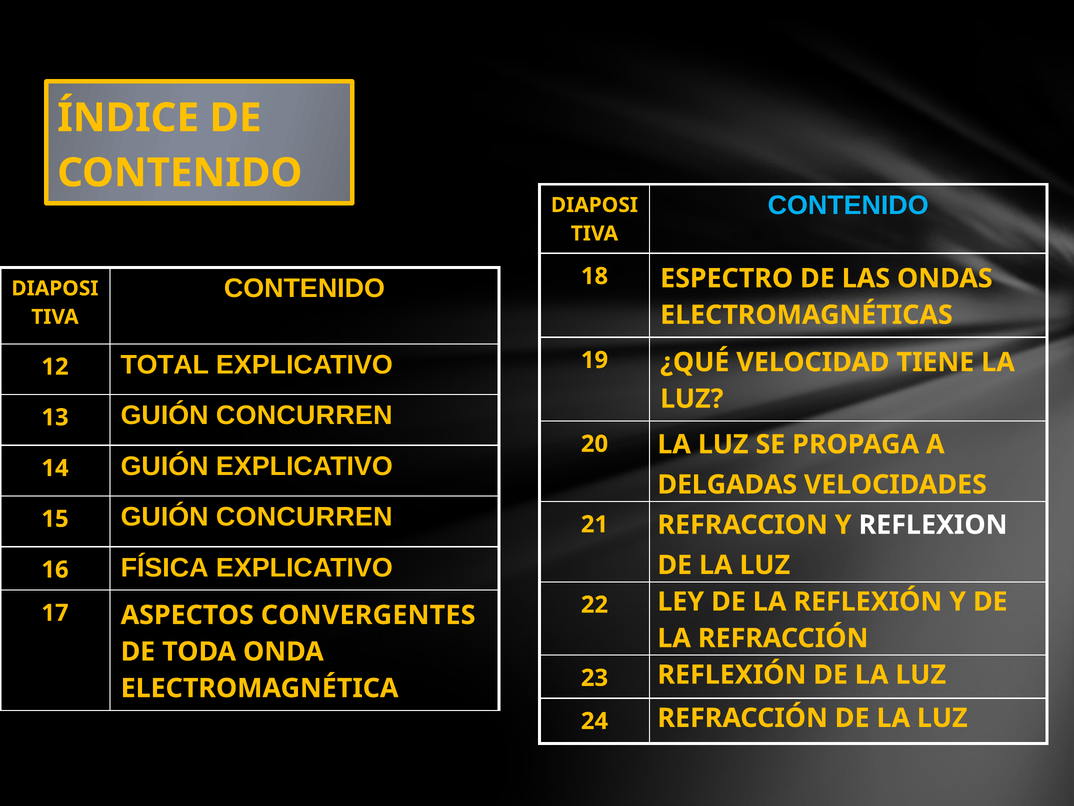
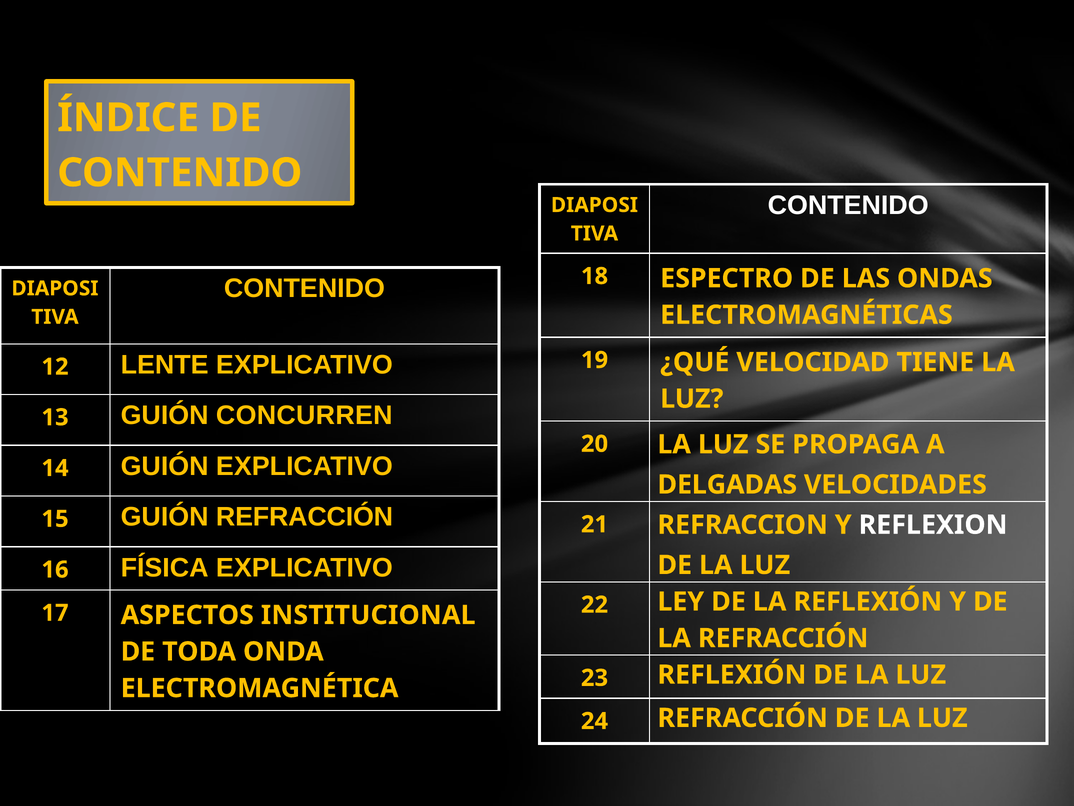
CONTENIDO at (848, 205) colour: light blue -> white
TOTAL: TOTAL -> LENTE
15 GUIÓN CONCURREN: CONCURREN -> REFRACCIÓN
CONVERGENTES: CONVERGENTES -> INSTITUCIONAL
